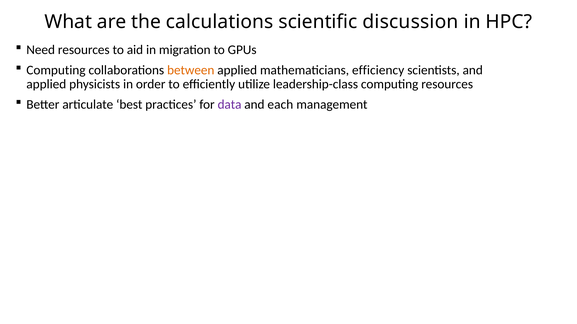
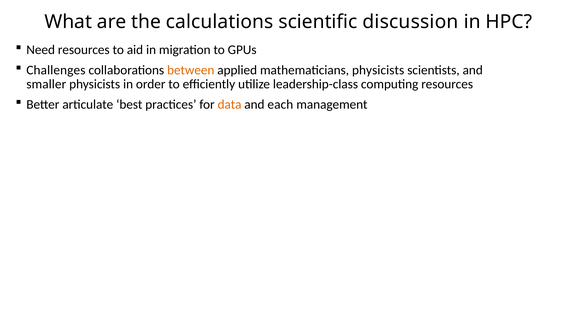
Computing at (56, 70): Computing -> Challenges
mathematicians efficiency: efficiency -> physicists
applied at (46, 84): applied -> smaller
data colour: purple -> orange
